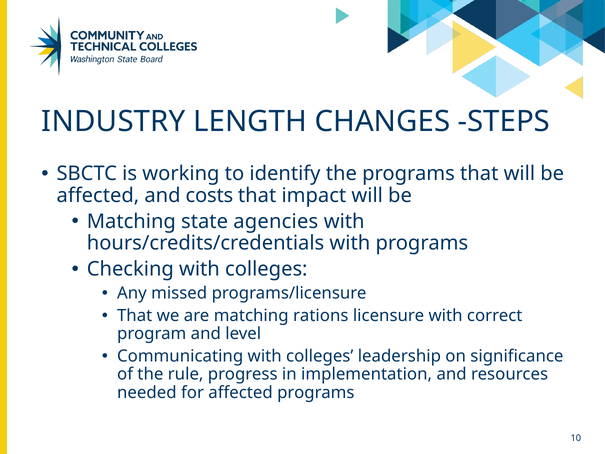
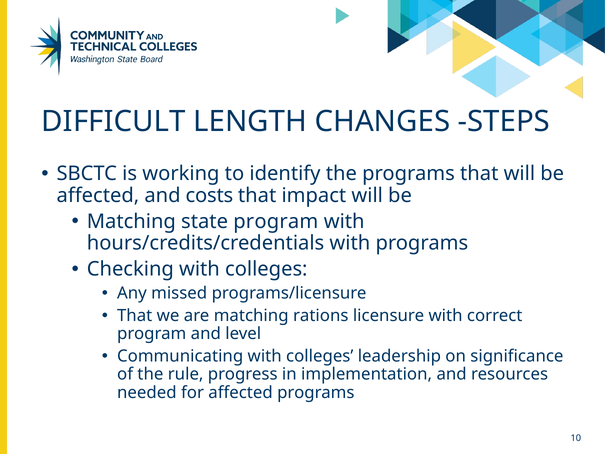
INDUSTRY: INDUSTRY -> DIFFICULT
state agencies: agencies -> program
